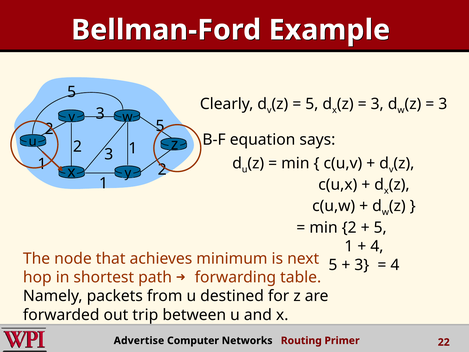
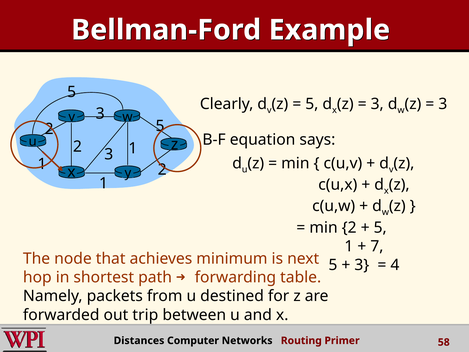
4 at (377, 246): 4 -> 7
Advertise: Advertise -> Distances
22: 22 -> 58
